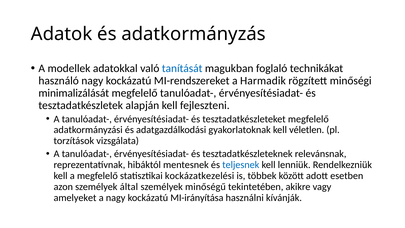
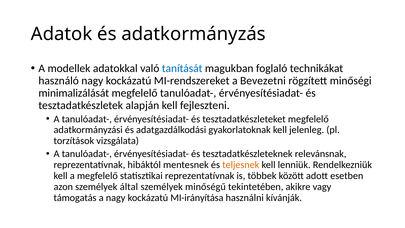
Harmadik: Harmadik -> Bevezetni
véletlen: véletlen -> jelenleg
teljesnek colour: blue -> orange
statisztikai kockázatkezelési: kockázatkezelési -> reprezentatívnak
amelyeket: amelyeket -> támogatás
